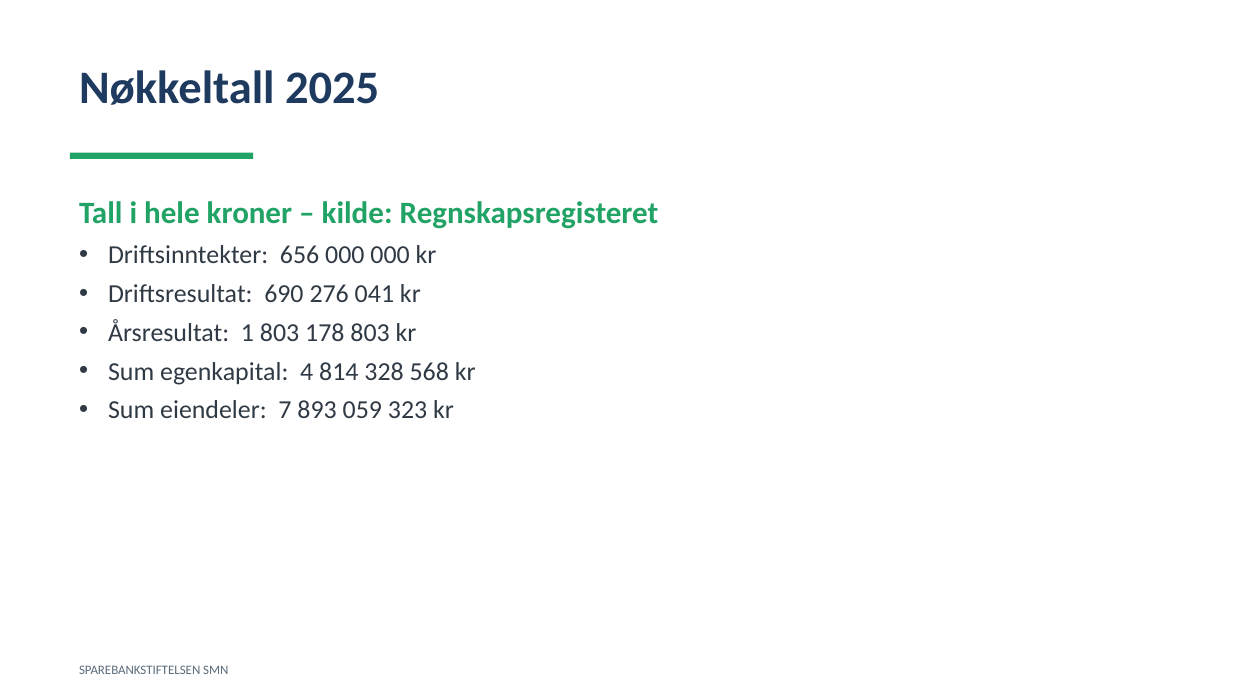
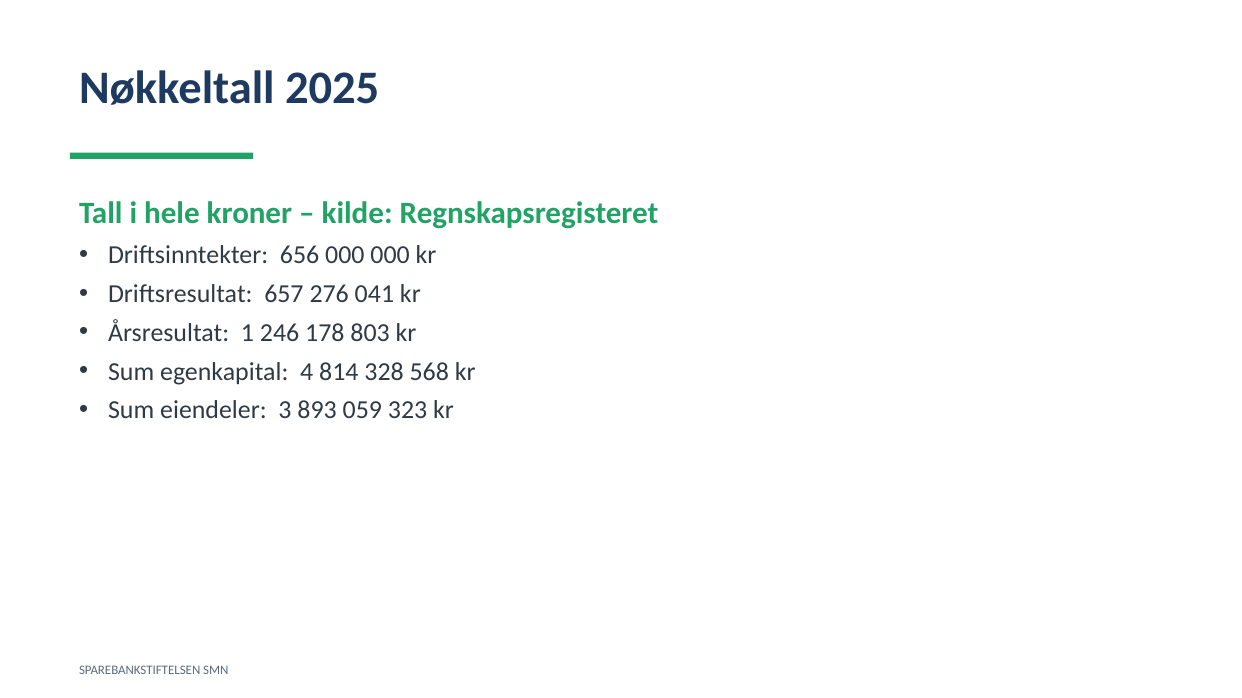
690: 690 -> 657
1 803: 803 -> 246
7: 7 -> 3
